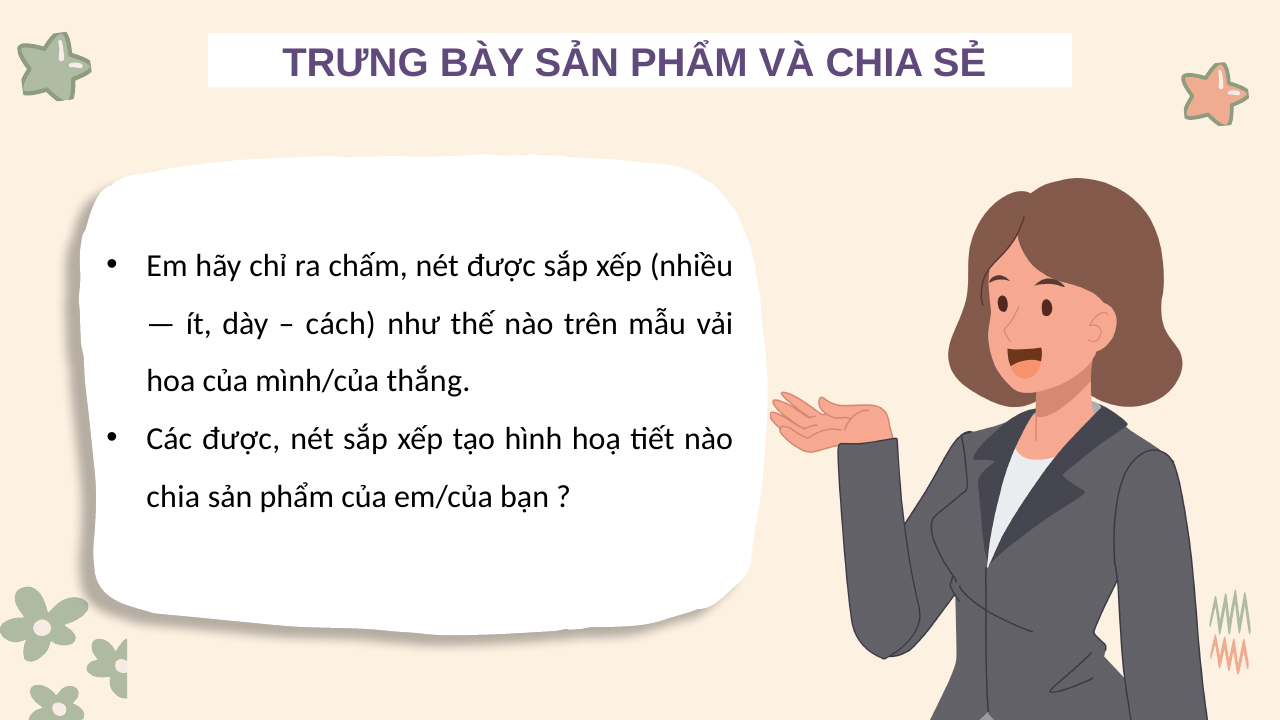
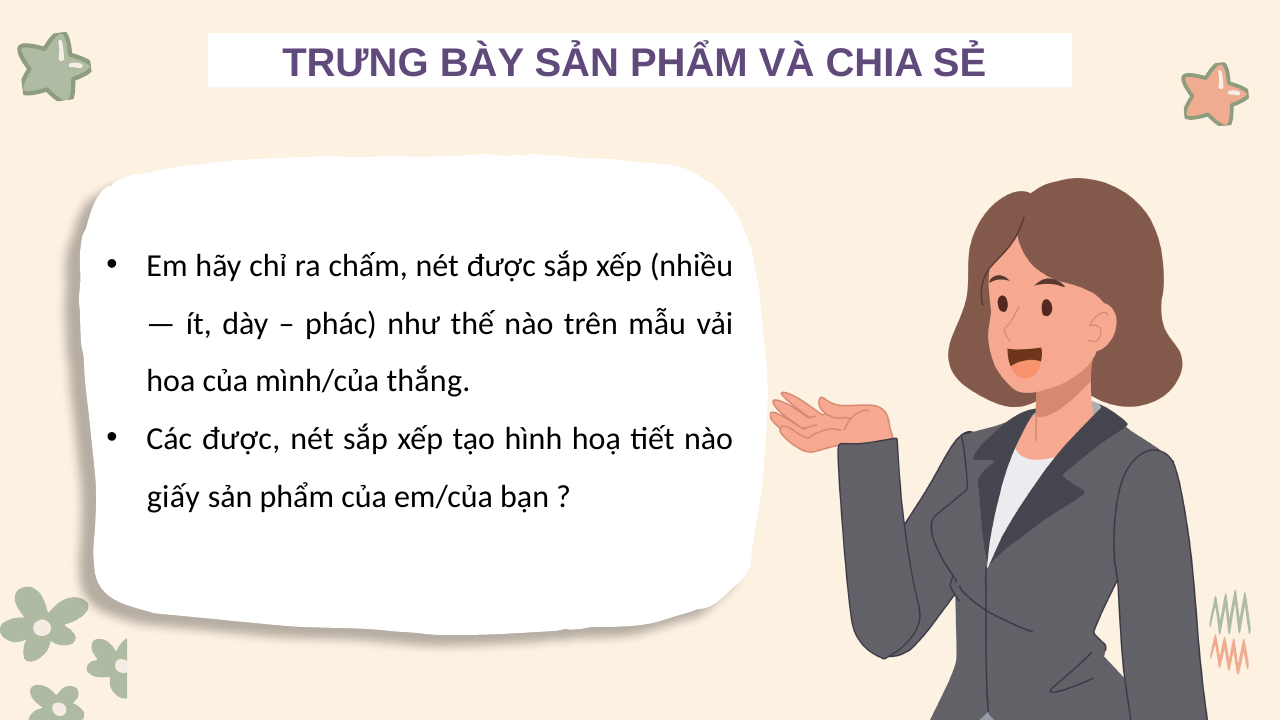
cách: cách -> phác
chia at (173, 496): chia -> giấy
